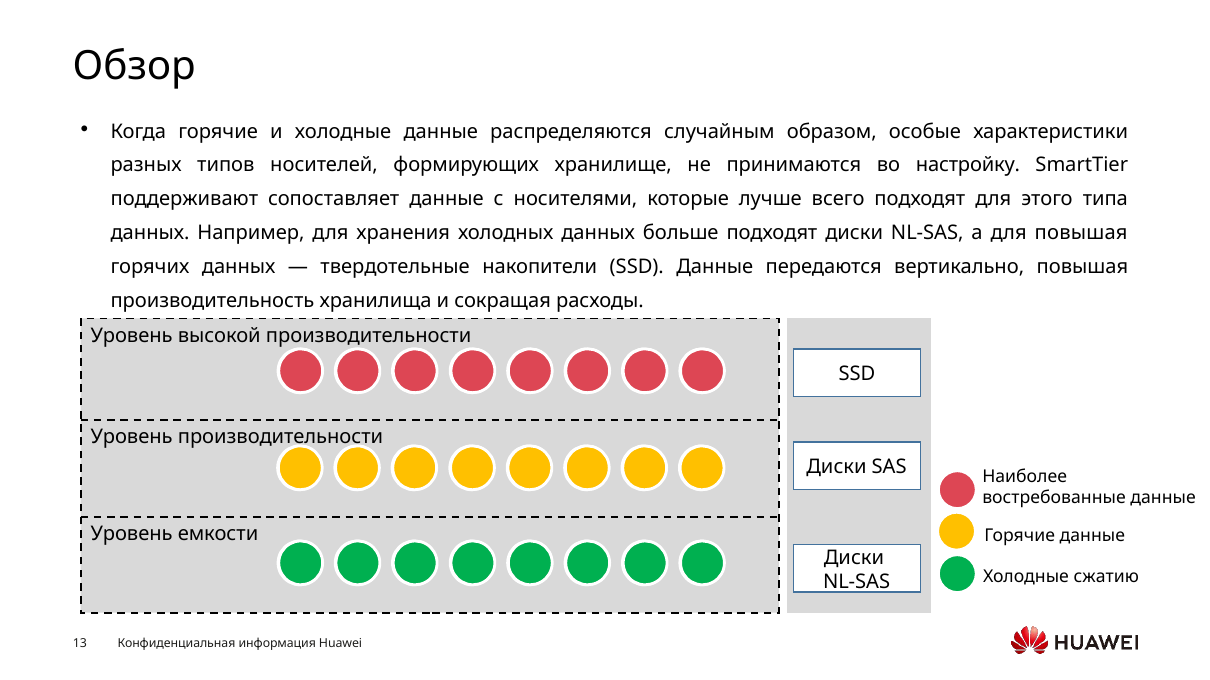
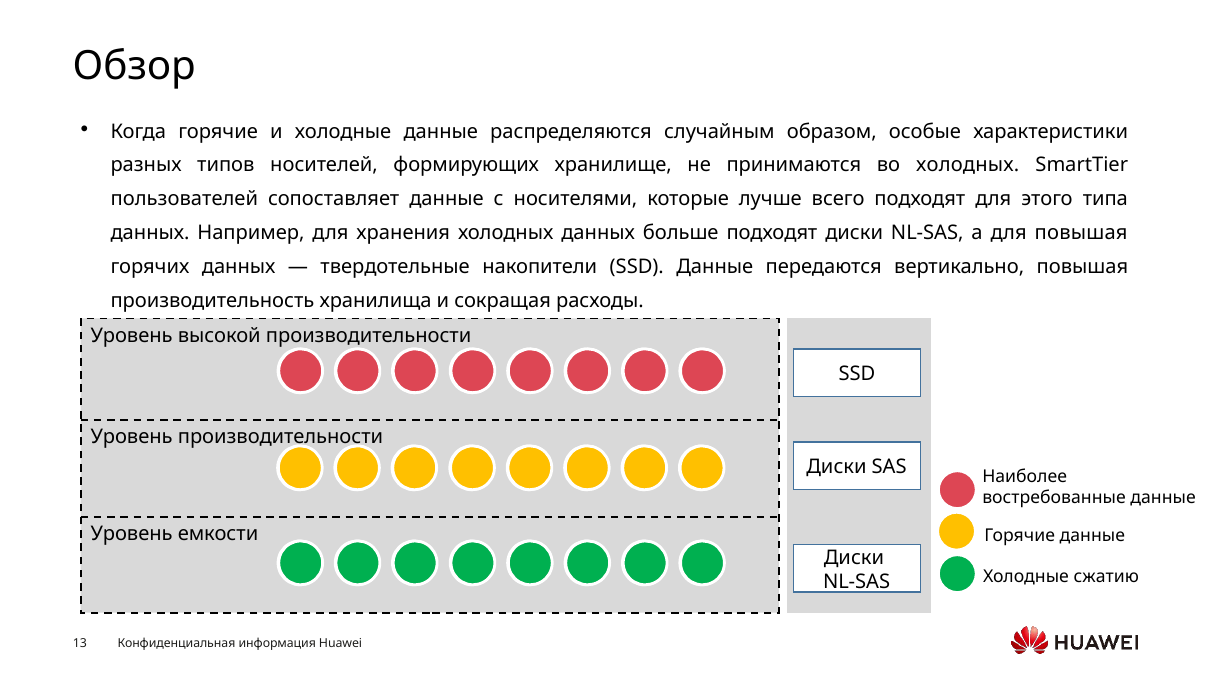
во настройку: настройку -> холодных
поддерживают: поддерживают -> пользователей
